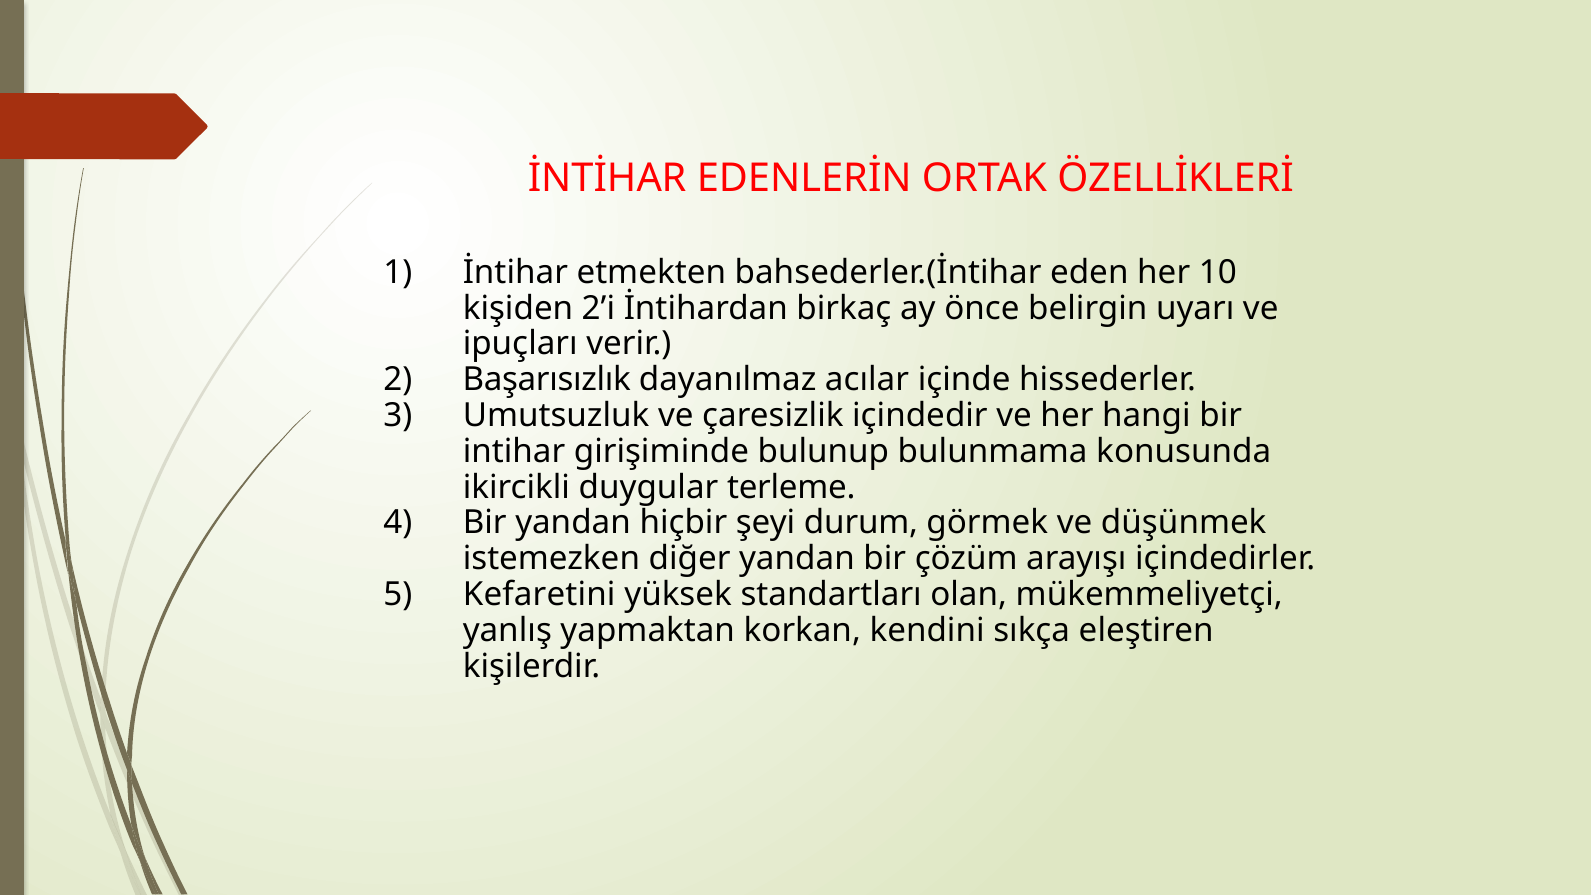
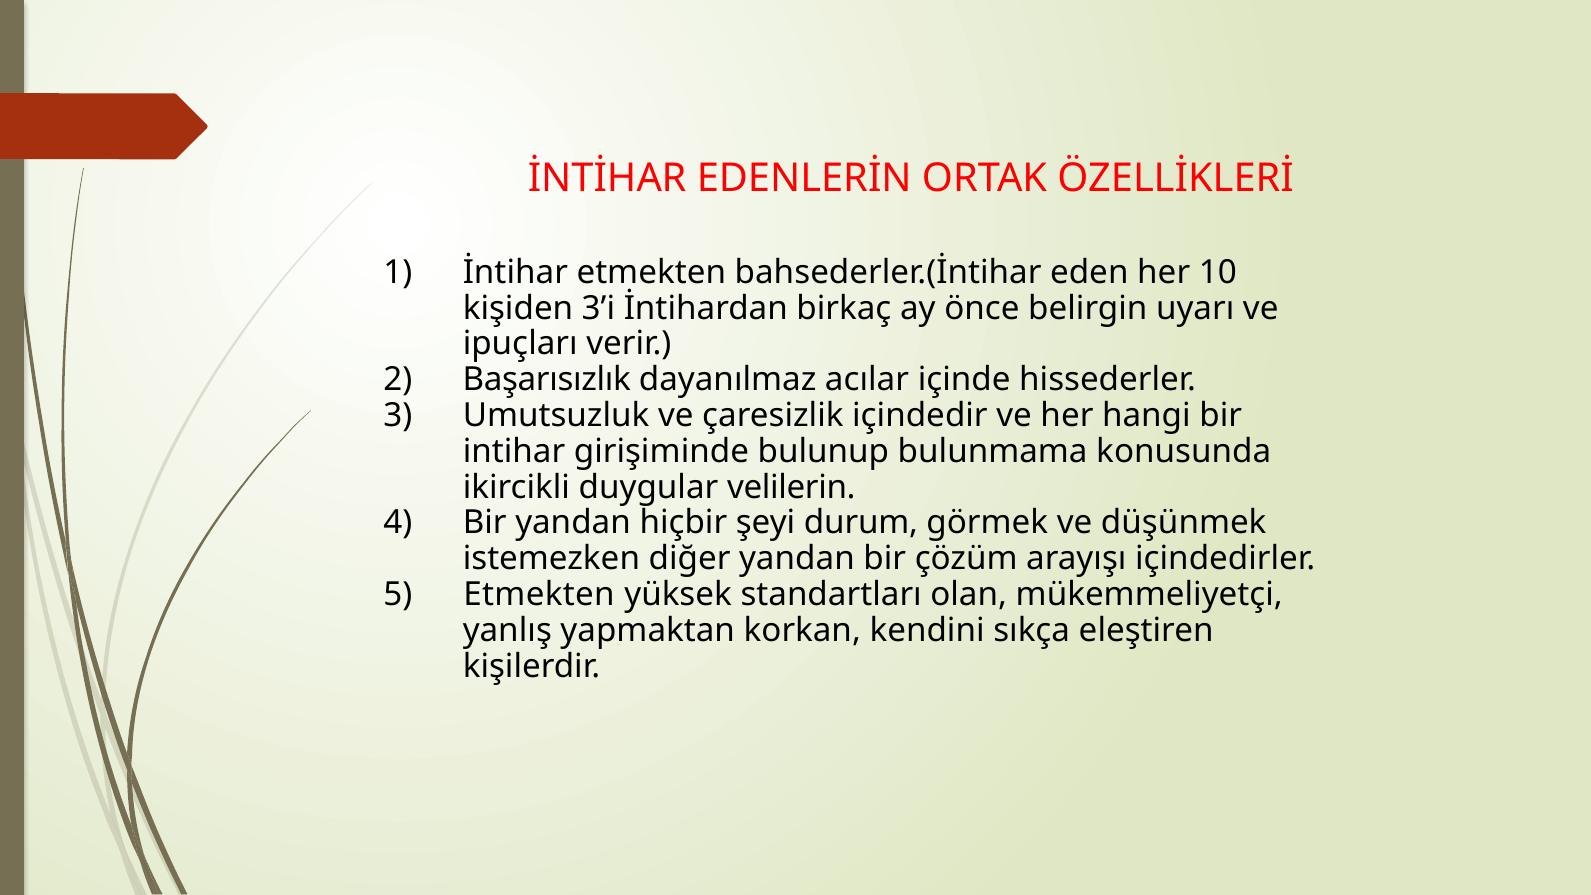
2’i: 2’i -> 3’i
terleme: terleme -> velilerin
Kefaretini at (539, 594): Kefaretini -> Etmekten
